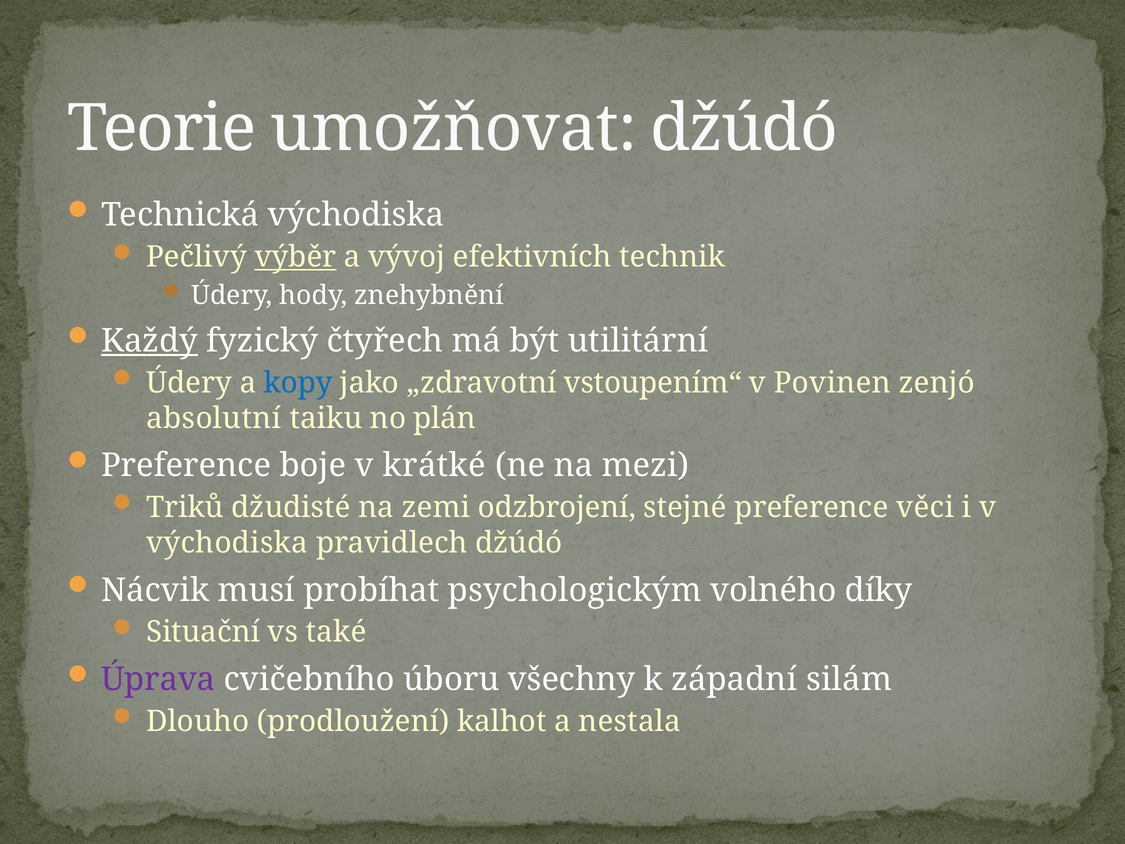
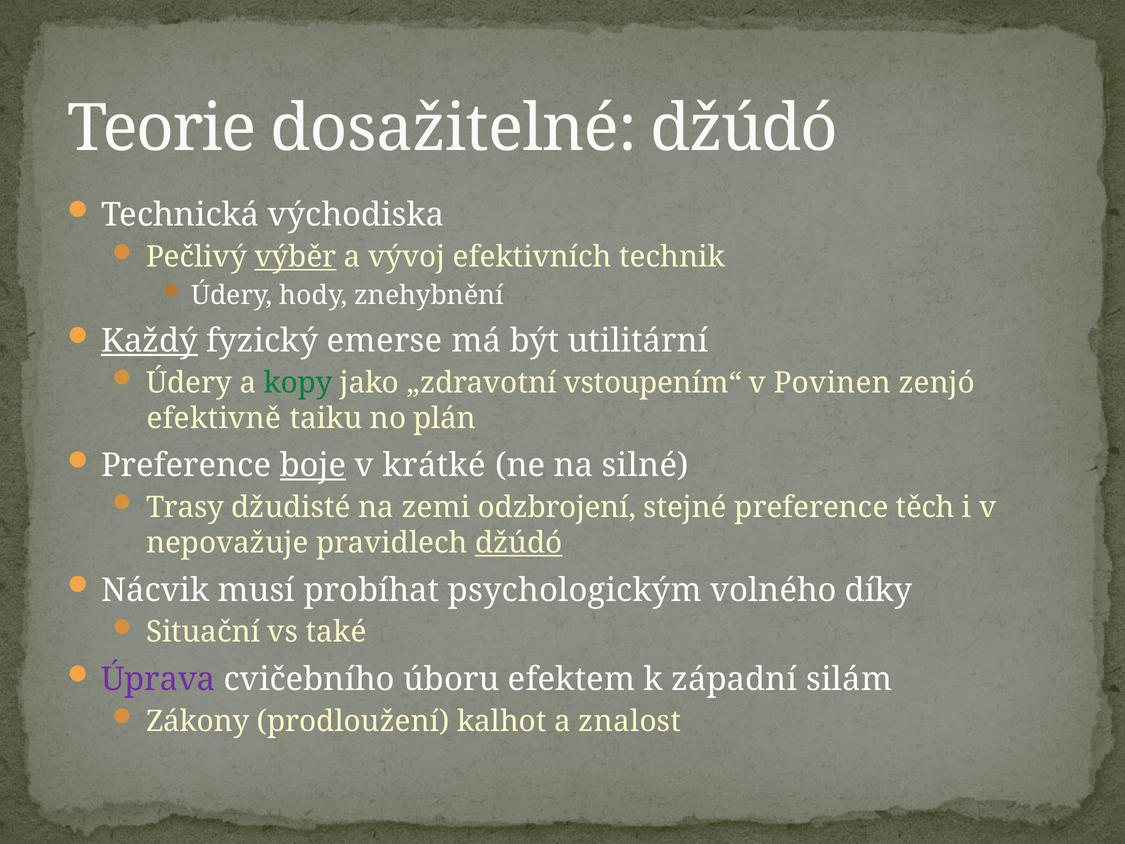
umožňovat: umožňovat -> dosažitelné
čtyřech: čtyřech -> emerse
kopy colour: blue -> green
absolutní: absolutní -> efektivně
boje underline: none -> present
mezi: mezi -> silné
Triků: Triků -> Trasy
věci: věci -> těch
východiska at (227, 543): východiska -> nepovažuje
džúdó at (519, 543) underline: none -> present
všechny: všechny -> efektem
Dlouho: Dlouho -> Zákony
nestala: nestala -> znalost
